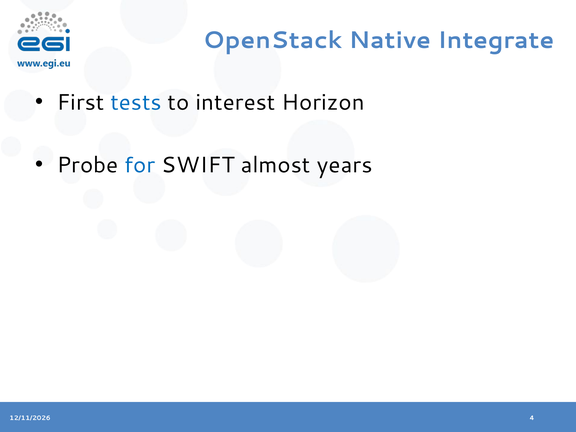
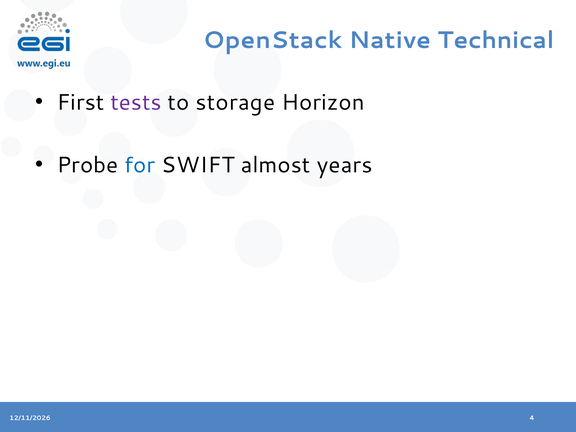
Integrate: Integrate -> Technical
tests colour: blue -> purple
interest: interest -> storage
